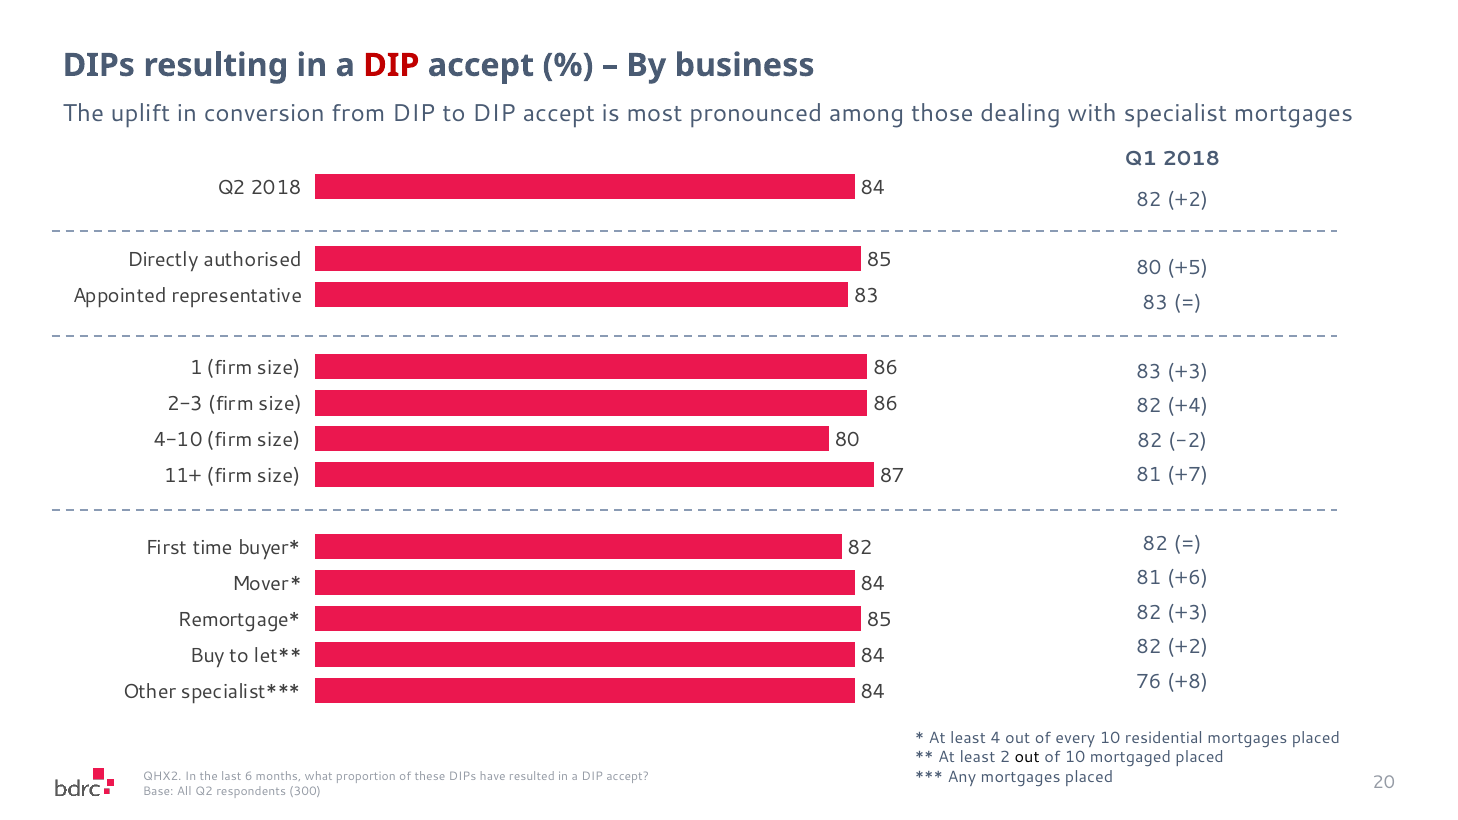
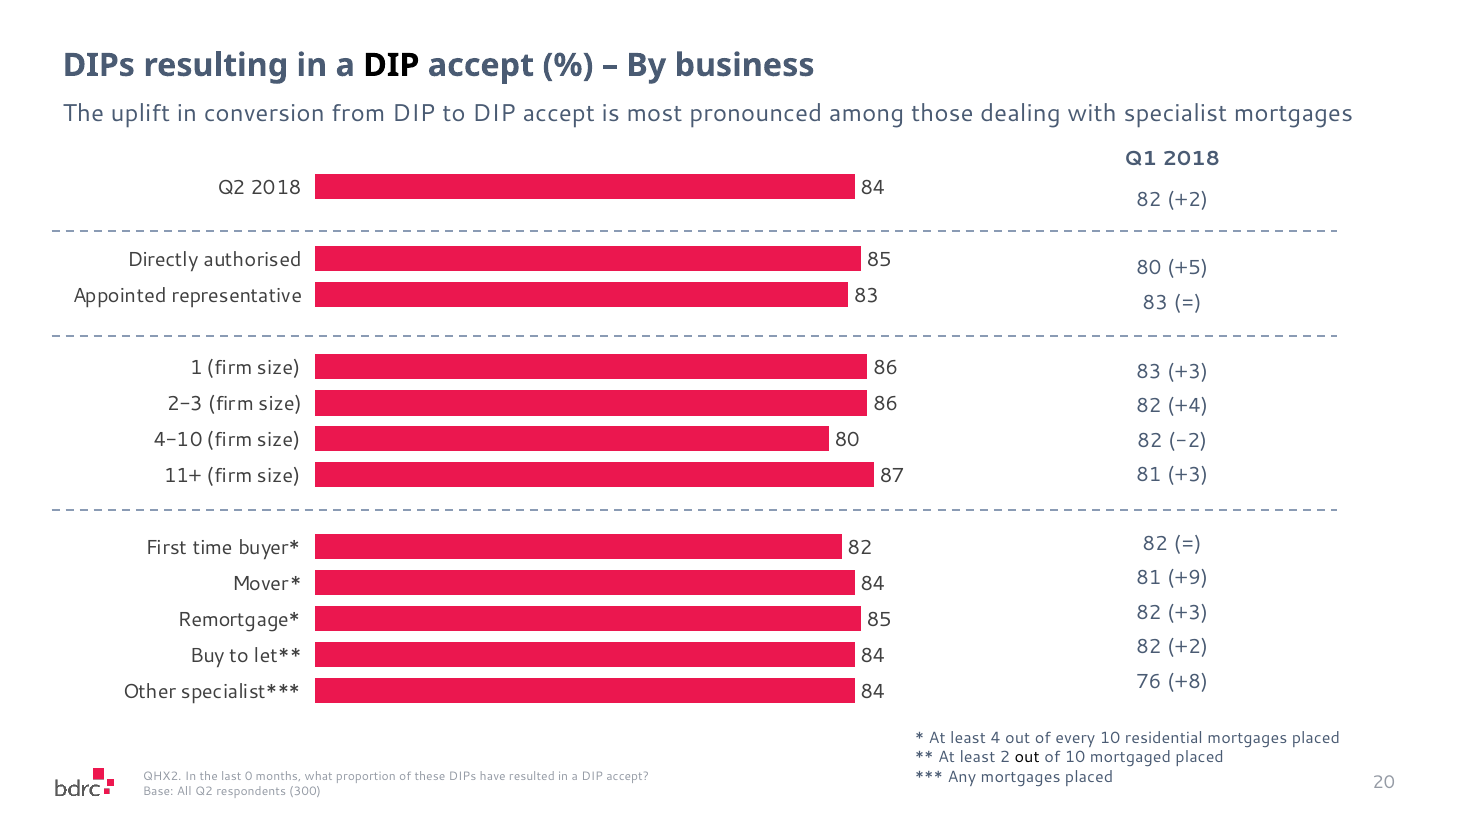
DIP at (391, 65) colour: red -> black
81 +7: +7 -> +3
+6: +6 -> +9
6: 6 -> 0
